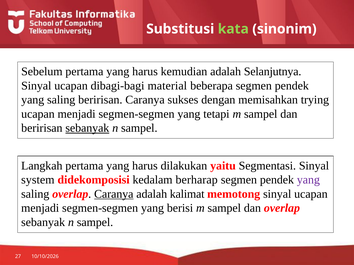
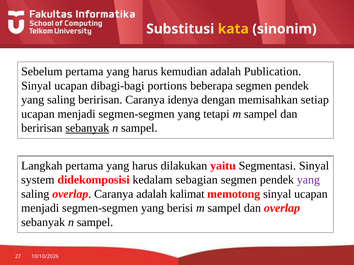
kata colour: light green -> yellow
Selanjutnya: Selanjutnya -> Publication
material: material -> portions
sukses: sukses -> idenya
trying: trying -> setiap
berharap: berharap -> sebagian
Caranya at (114, 194) underline: present -> none
